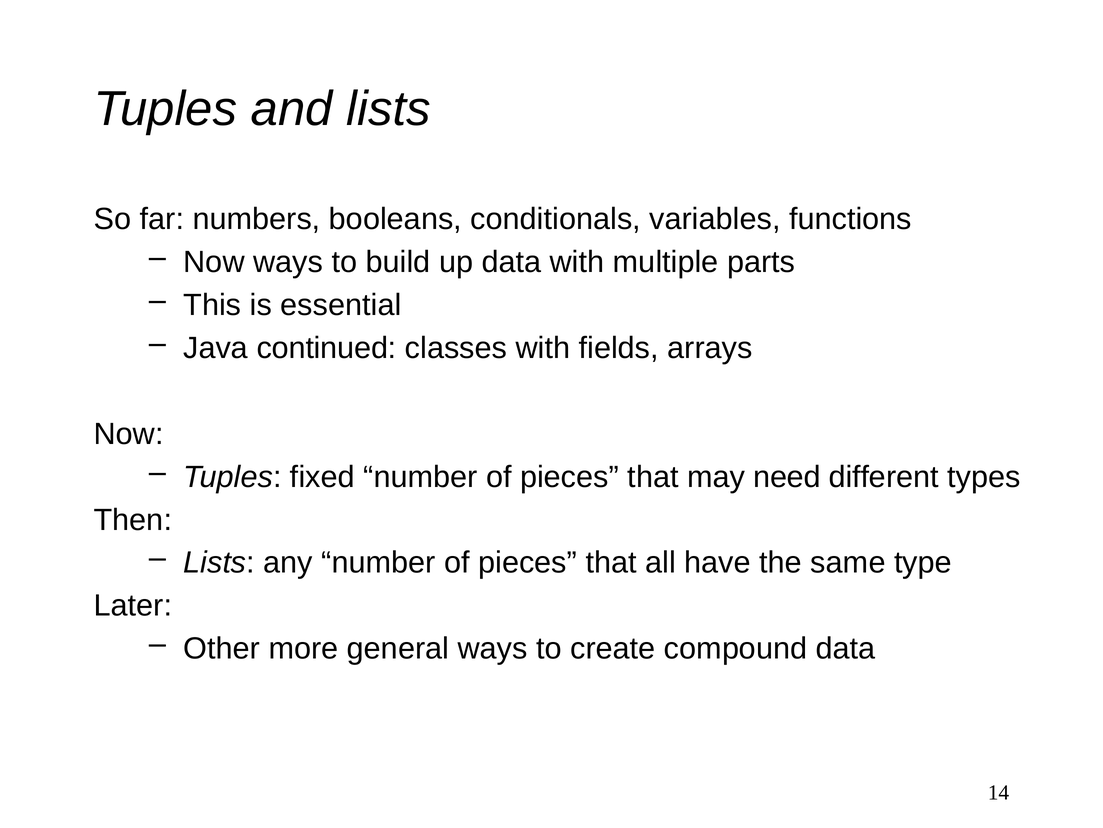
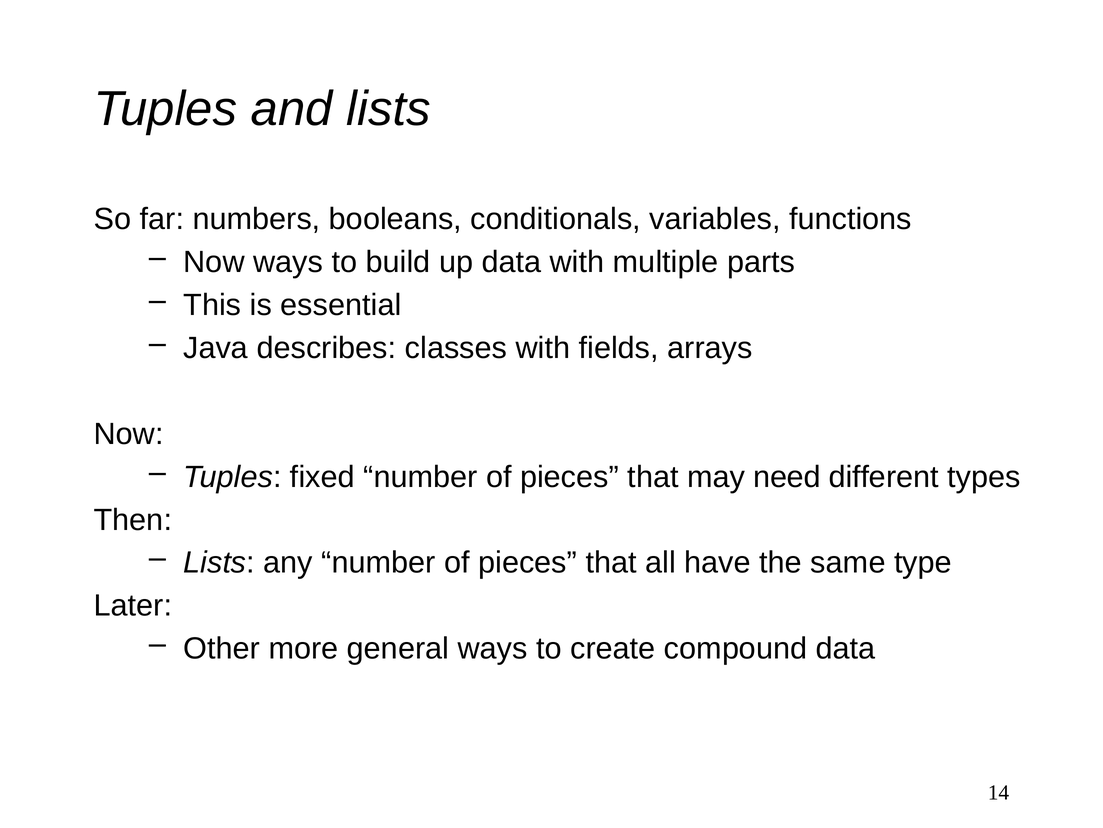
continued: continued -> describes
